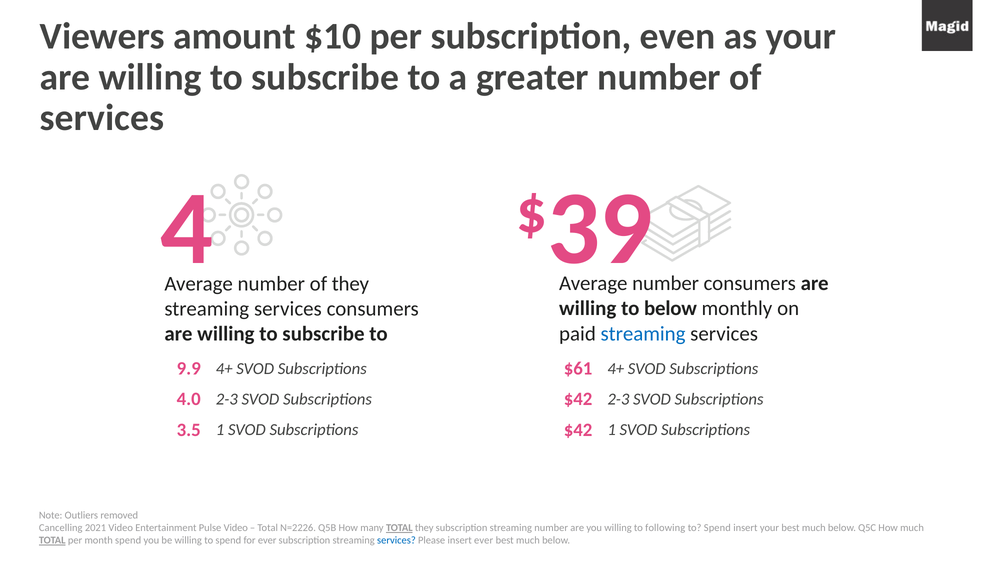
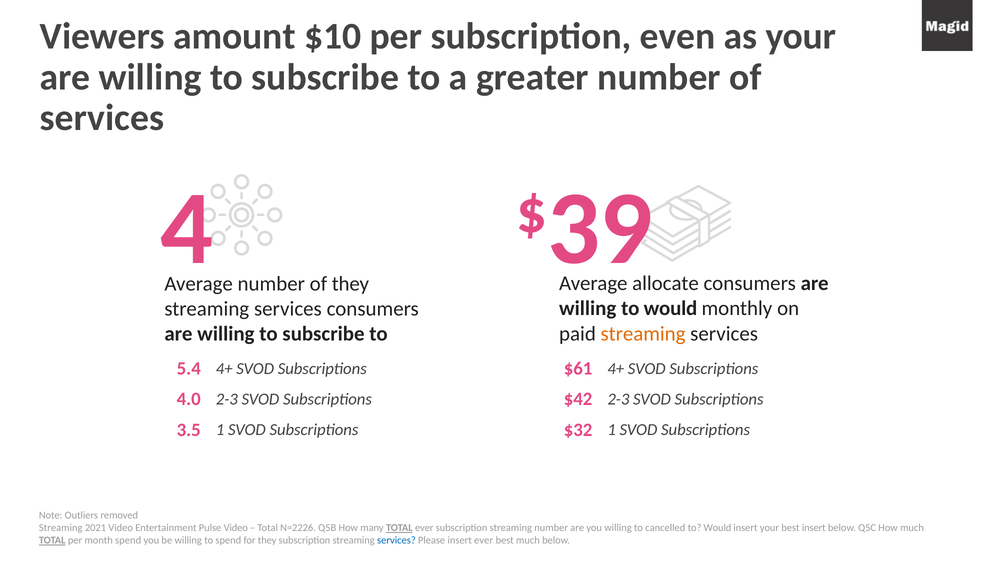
number at (666, 283): number -> allocate
willing to below: below -> would
streaming at (643, 333) colour: blue -> orange
9.9: 9.9 -> 5.4
1 SVOD Subscriptions $42: $42 -> $32
Cancelling at (61, 528): Cancelling -> Streaming
TOTAL they: they -> ever
following: following -> cancelled
Spend at (717, 528): Spend -> Would
your best much: much -> insert
for ever: ever -> they
